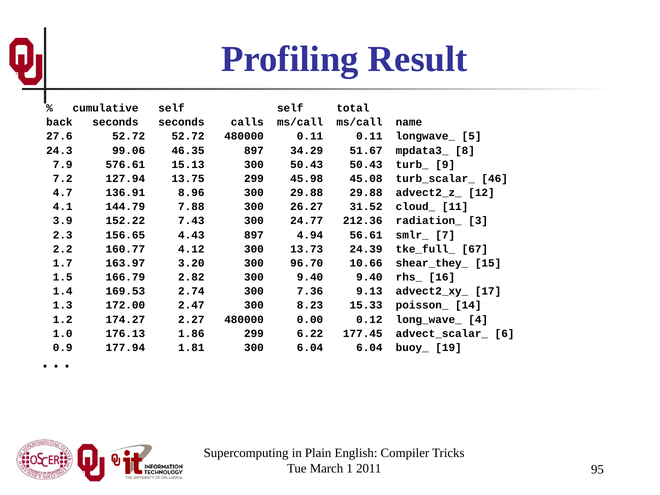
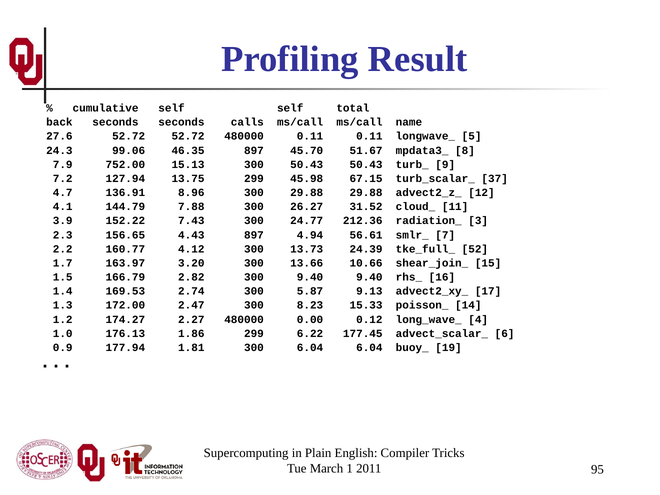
34.29: 34.29 -> 45.70
576.61: 576.61 -> 752.00
45.08: 45.08 -> 67.15
46: 46 -> 37
67: 67 -> 52
96.70: 96.70 -> 13.66
shear_they_: shear_they_ -> shear_join_
7.36: 7.36 -> 5.87
